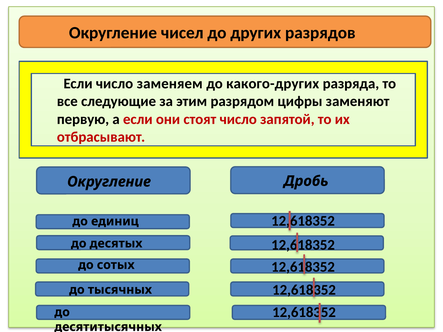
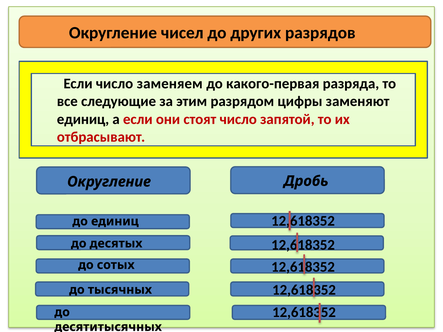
какого-других: какого-других -> какого-первая
первую at (83, 119): первую -> единиц
